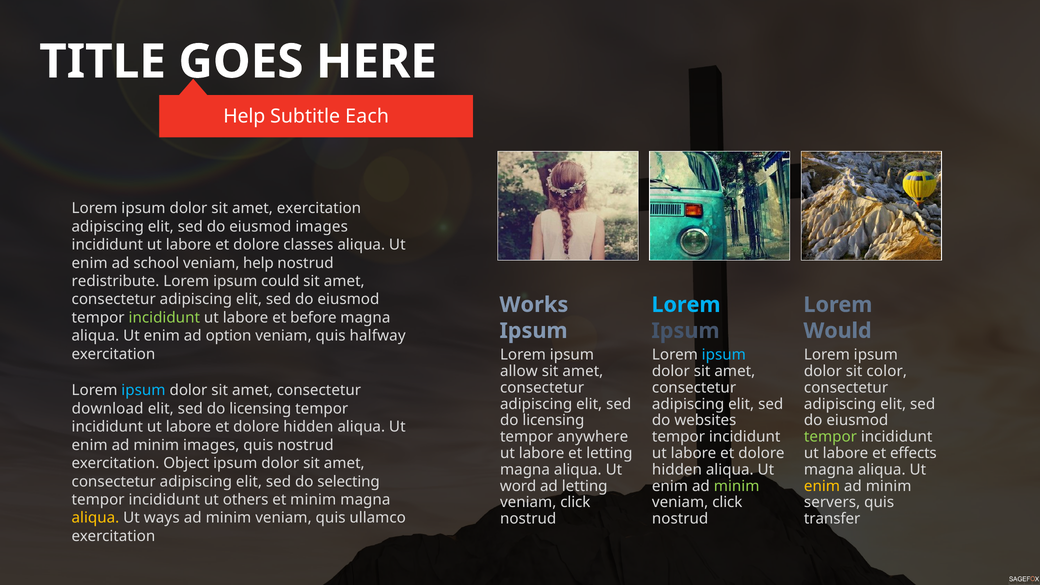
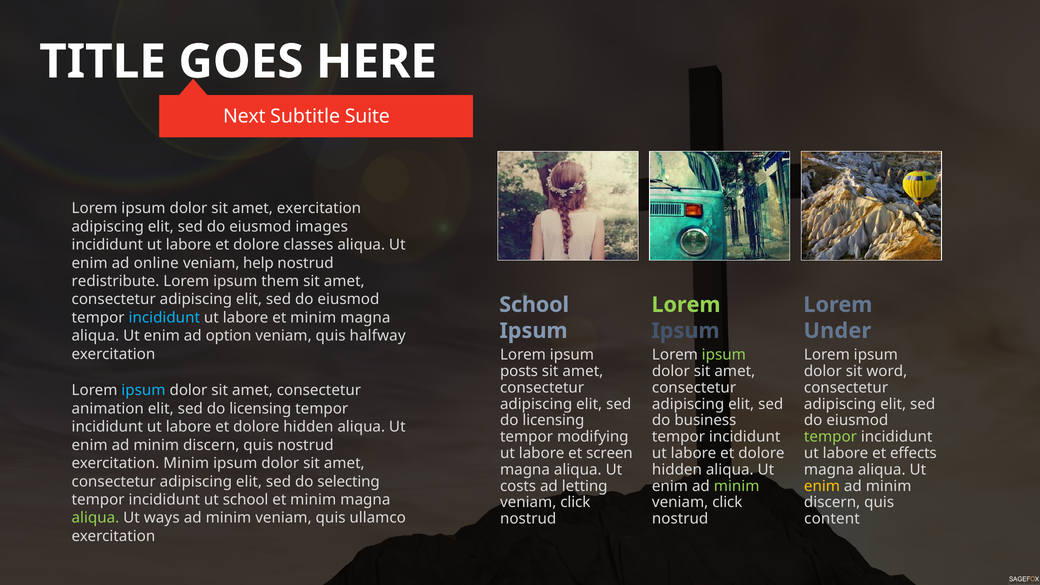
Help at (244, 116): Help -> Next
Each: Each -> Suite
school: school -> online
could: could -> them
Works at (534, 305): Works -> School
Lorem at (686, 305) colour: light blue -> light green
incididunt at (164, 318) colour: light green -> light blue
labore et before: before -> minim
Would: Would -> Under
ipsum at (724, 355) colour: light blue -> light green
allow: allow -> posts
color: color -> word
download: download -> animation
websites: websites -> business
anywhere: anywhere -> modifying
images at (211, 445): images -> discern
et letting: letting -> screen
exercitation Object: Object -> Minim
word: word -> costs
ut others: others -> school
servers at (832, 502): servers -> discern
aliqua at (95, 518) colour: yellow -> light green
transfer: transfer -> content
